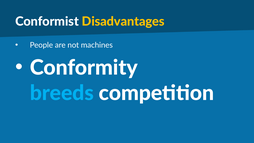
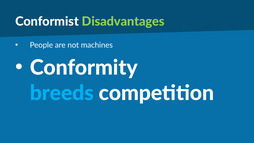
Disadvantages colour: yellow -> light green
